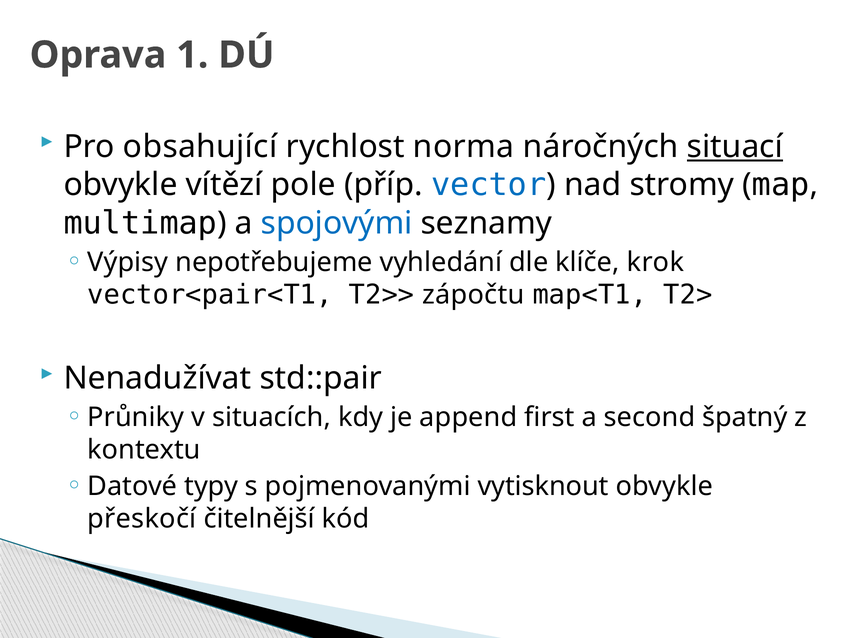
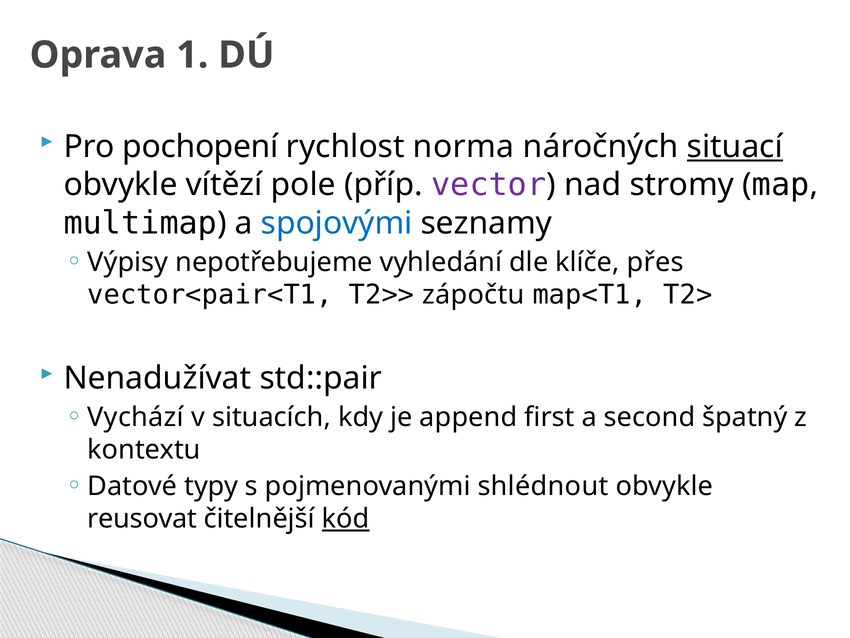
obsahující: obsahující -> pochopení
vector colour: blue -> purple
krok: krok -> přes
Průniky: Průniky -> Vychází
vytisknout: vytisknout -> shlédnout
přeskočí: přeskočí -> reusovat
kód underline: none -> present
